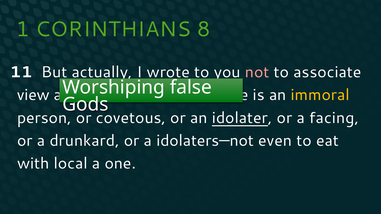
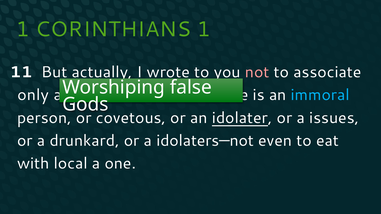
CORINTHIANS 8: 8 -> 1
view: view -> only
immoral colour: yellow -> light blue
facing: facing -> issues
